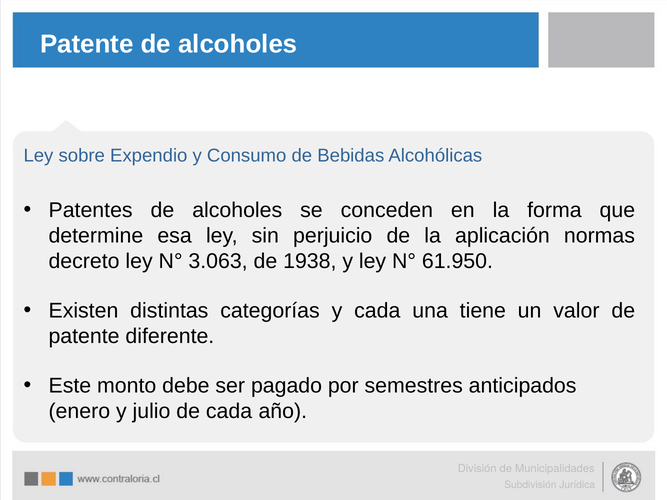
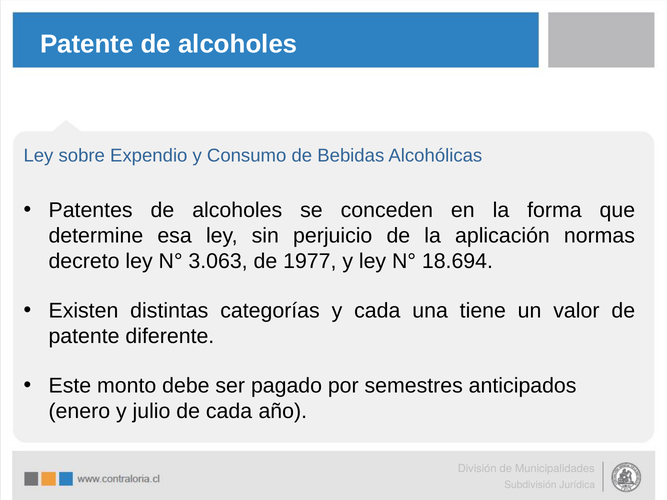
1938: 1938 -> 1977
61.950: 61.950 -> 18.694
